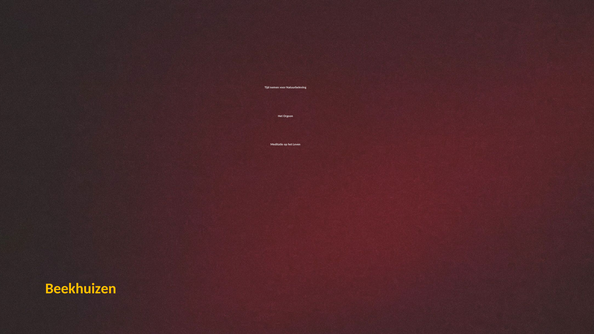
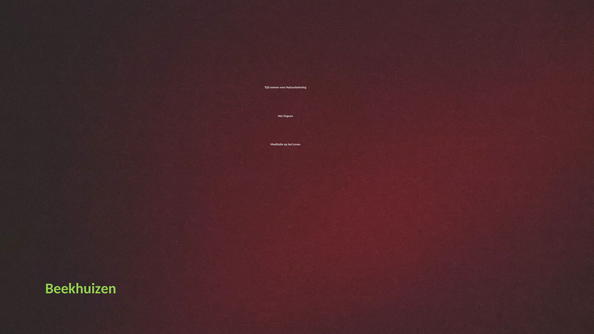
Beekhuizen colour: yellow -> light green
